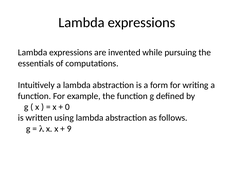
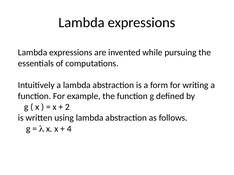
0: 0 -> 2
9: 9 -> 4
